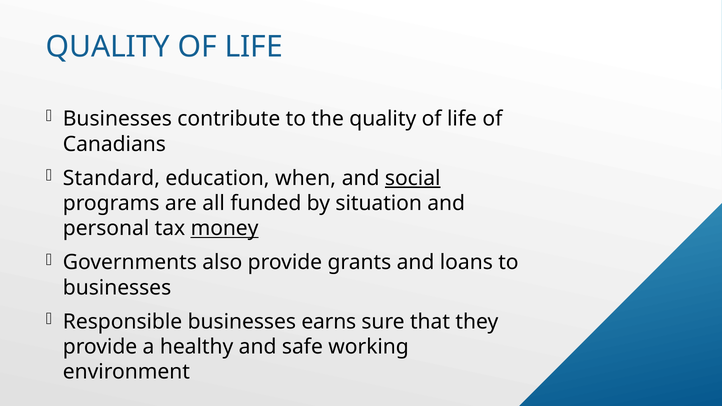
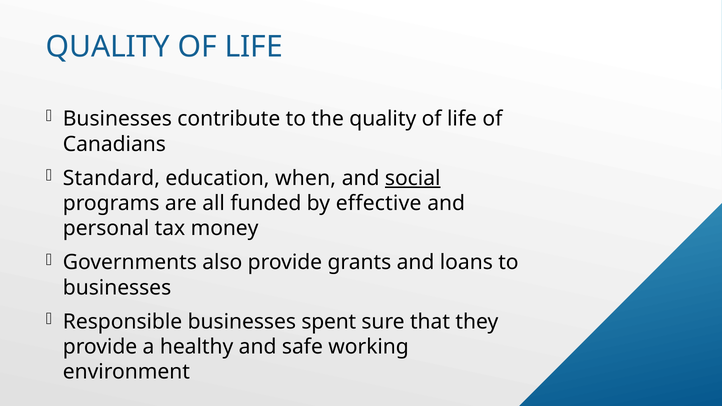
situation: situation -> effective
money underline: present -> none
earns: earns -> spent
